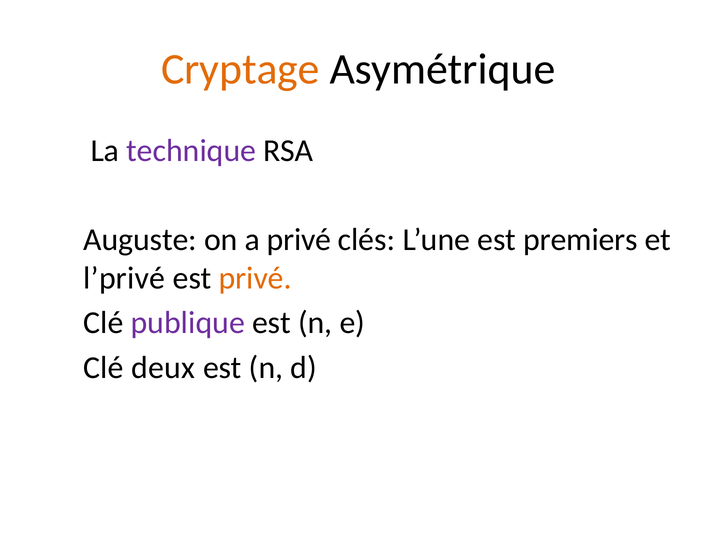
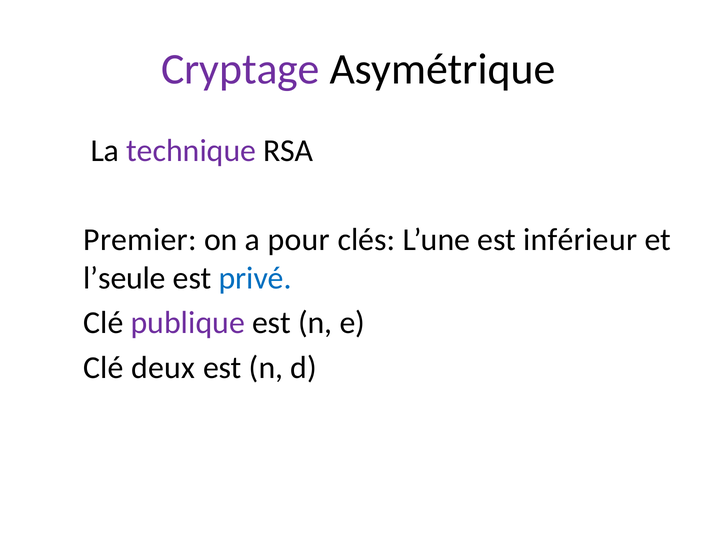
Cryptage colour: orange -> purple
Auguste: Auguste -> Premier
a privé: privé -> pour
premiers: premiers -> inférieur
l’privé: l’privé -> l’seule
privé at (255, 278) colour: orange -> blue
